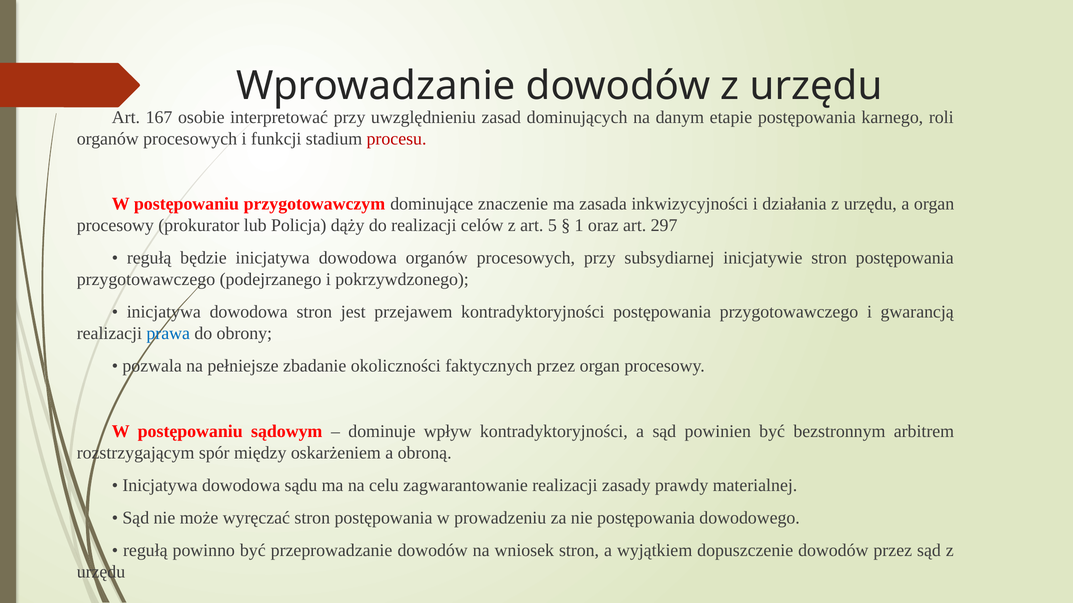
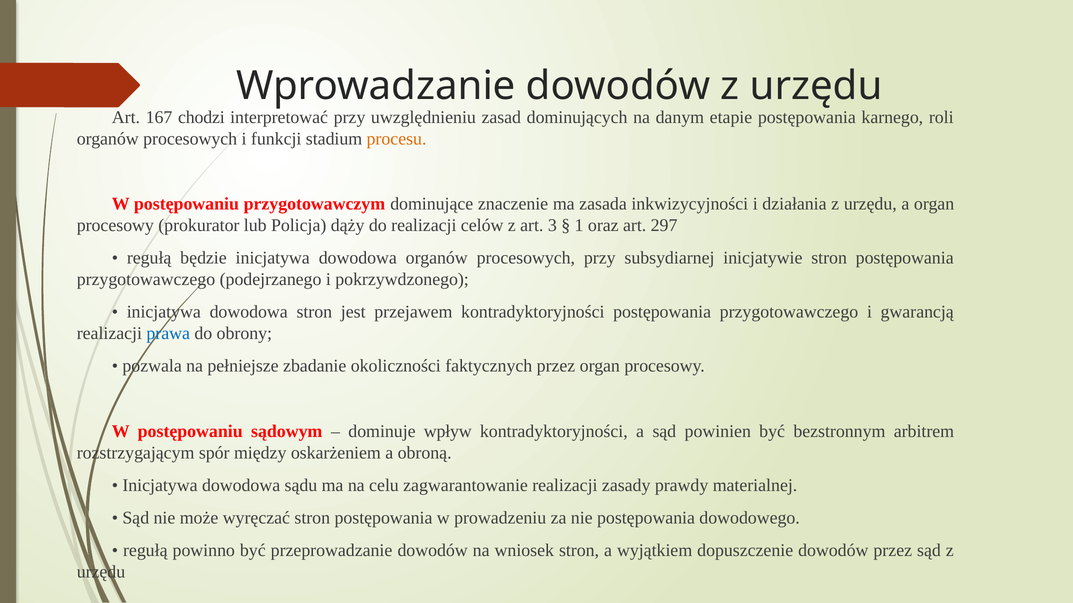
osobie: osobie -> chodzi
procesu colour: red -> orange
5: 5 -> 3
